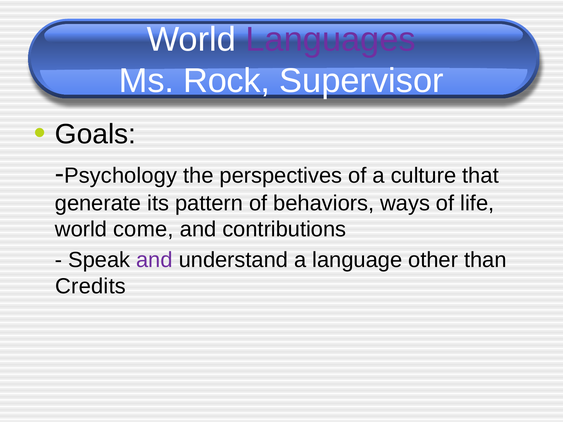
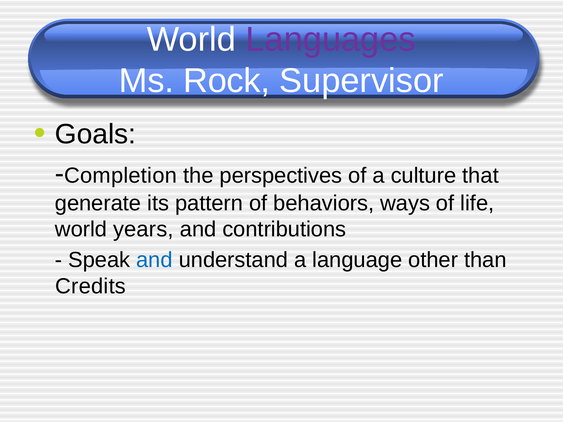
Psychology: Psychology -> Completion
come: come -> years
and at (154, 260) colour: purple -> blue
